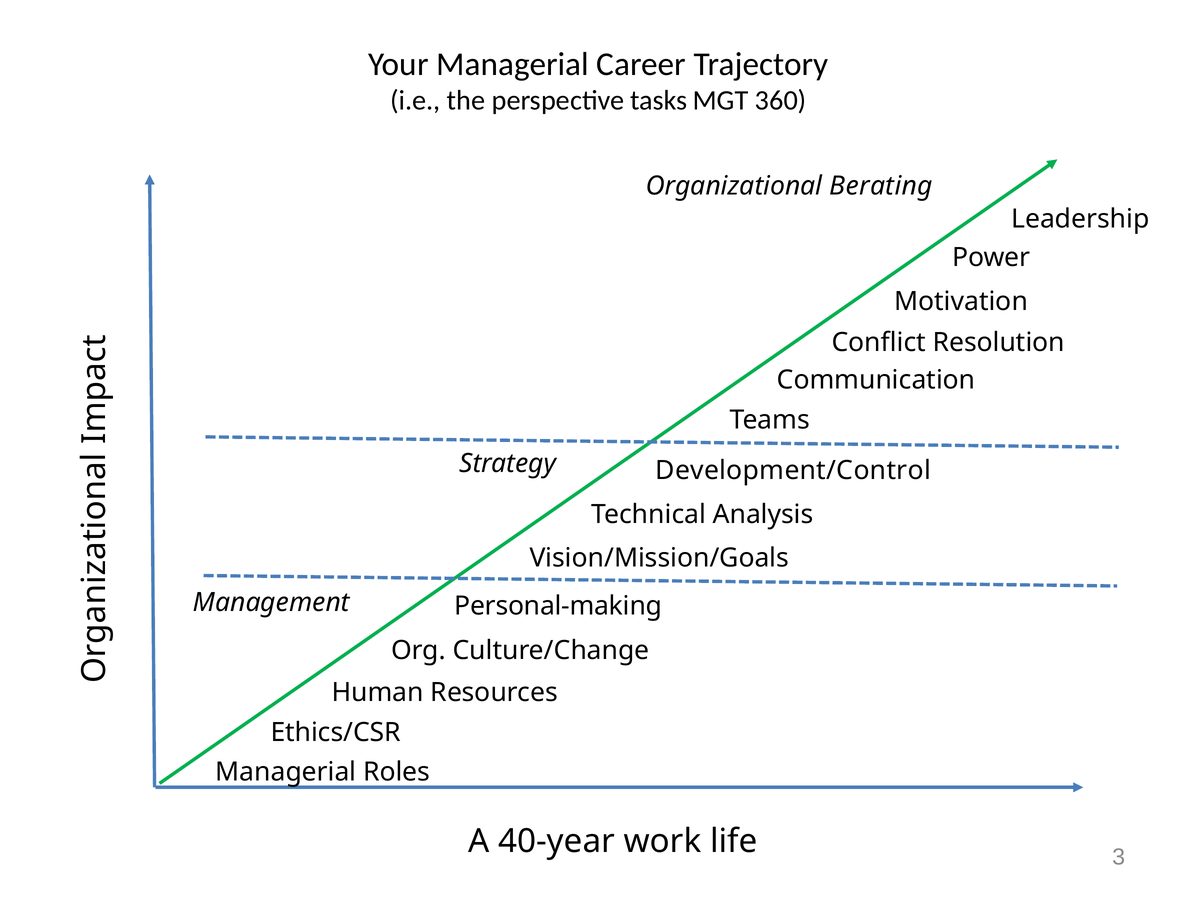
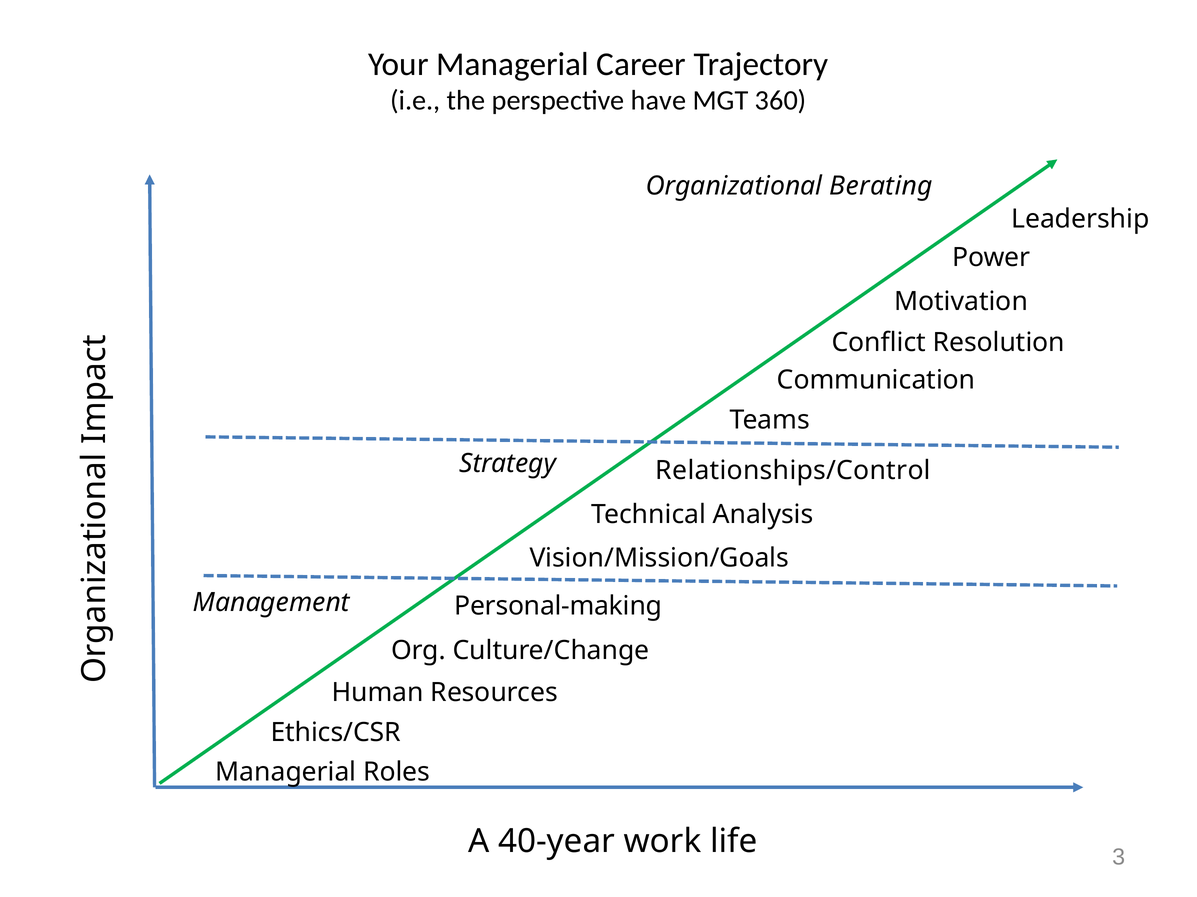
tasks: tasks -> have
Development/Control: Development/Control -> Relationships/Control
